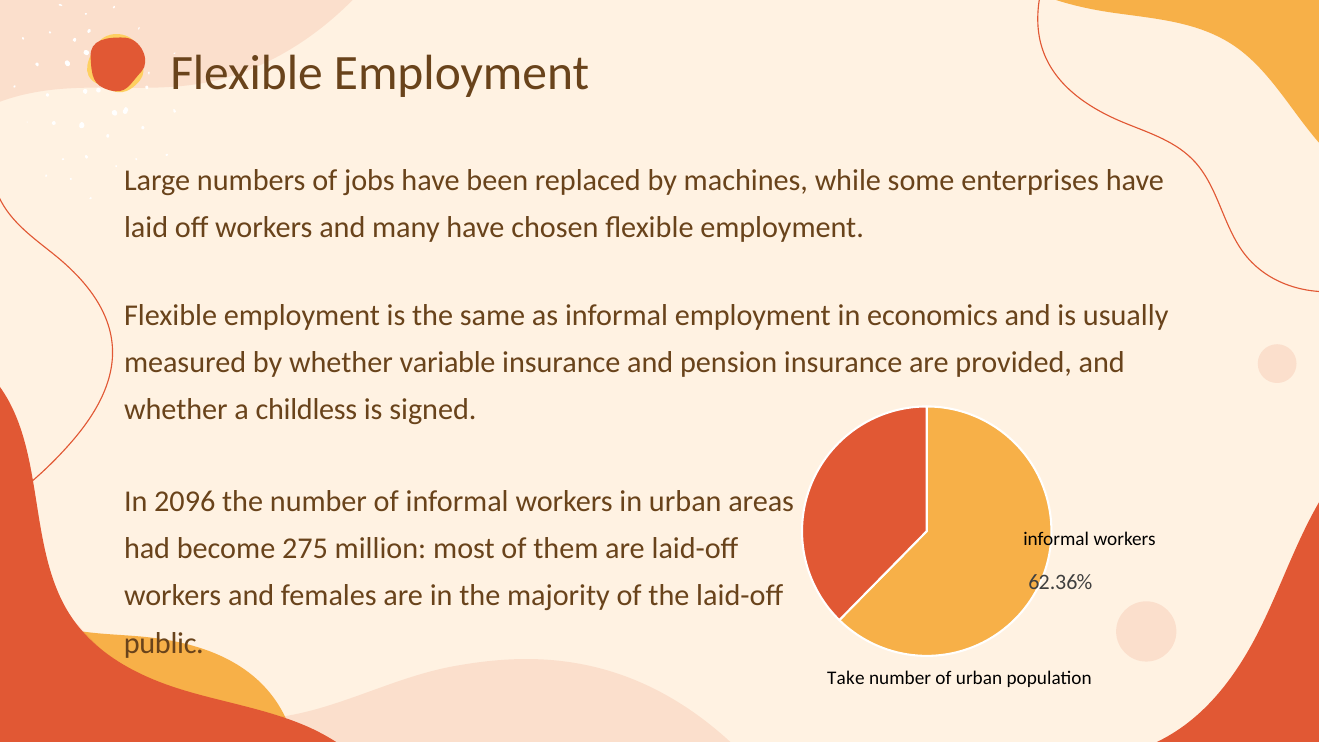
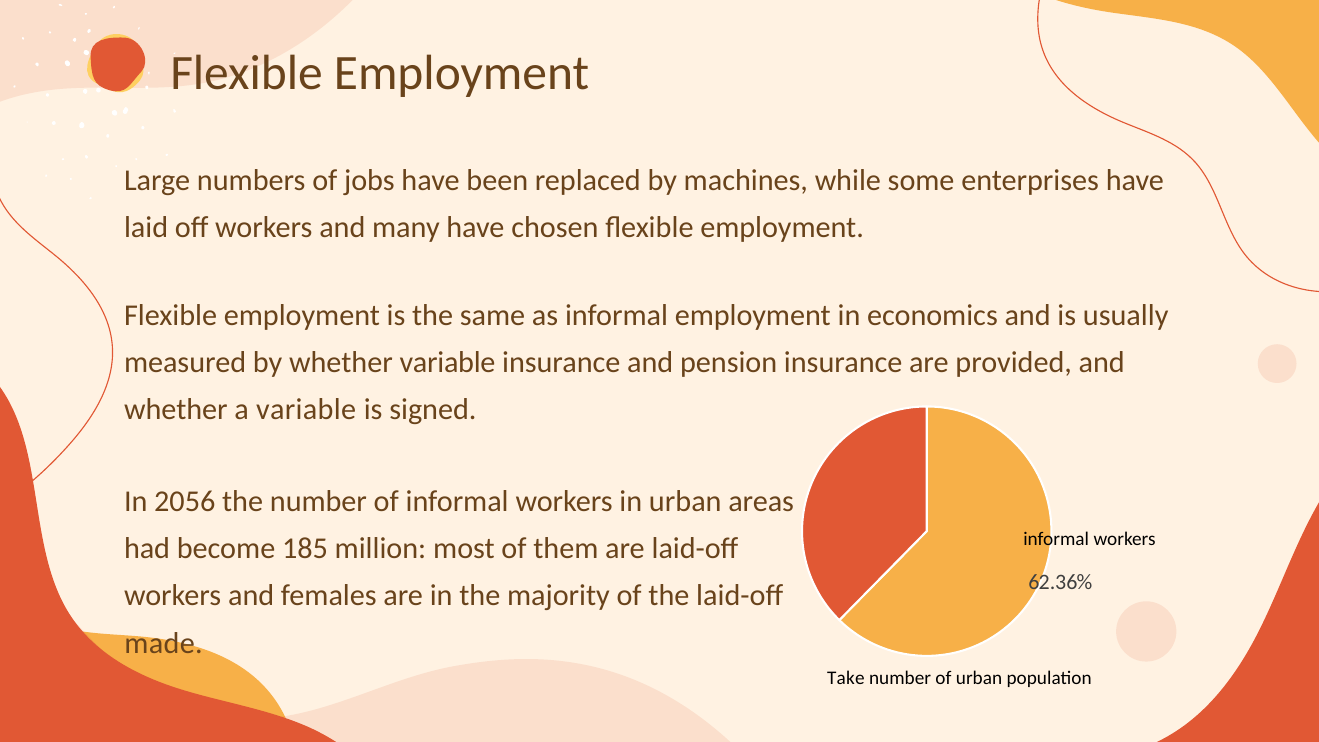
a childless: childless -> variable
2096: 2096 -> 2056
275: 275 -> 185
public: public -> made
